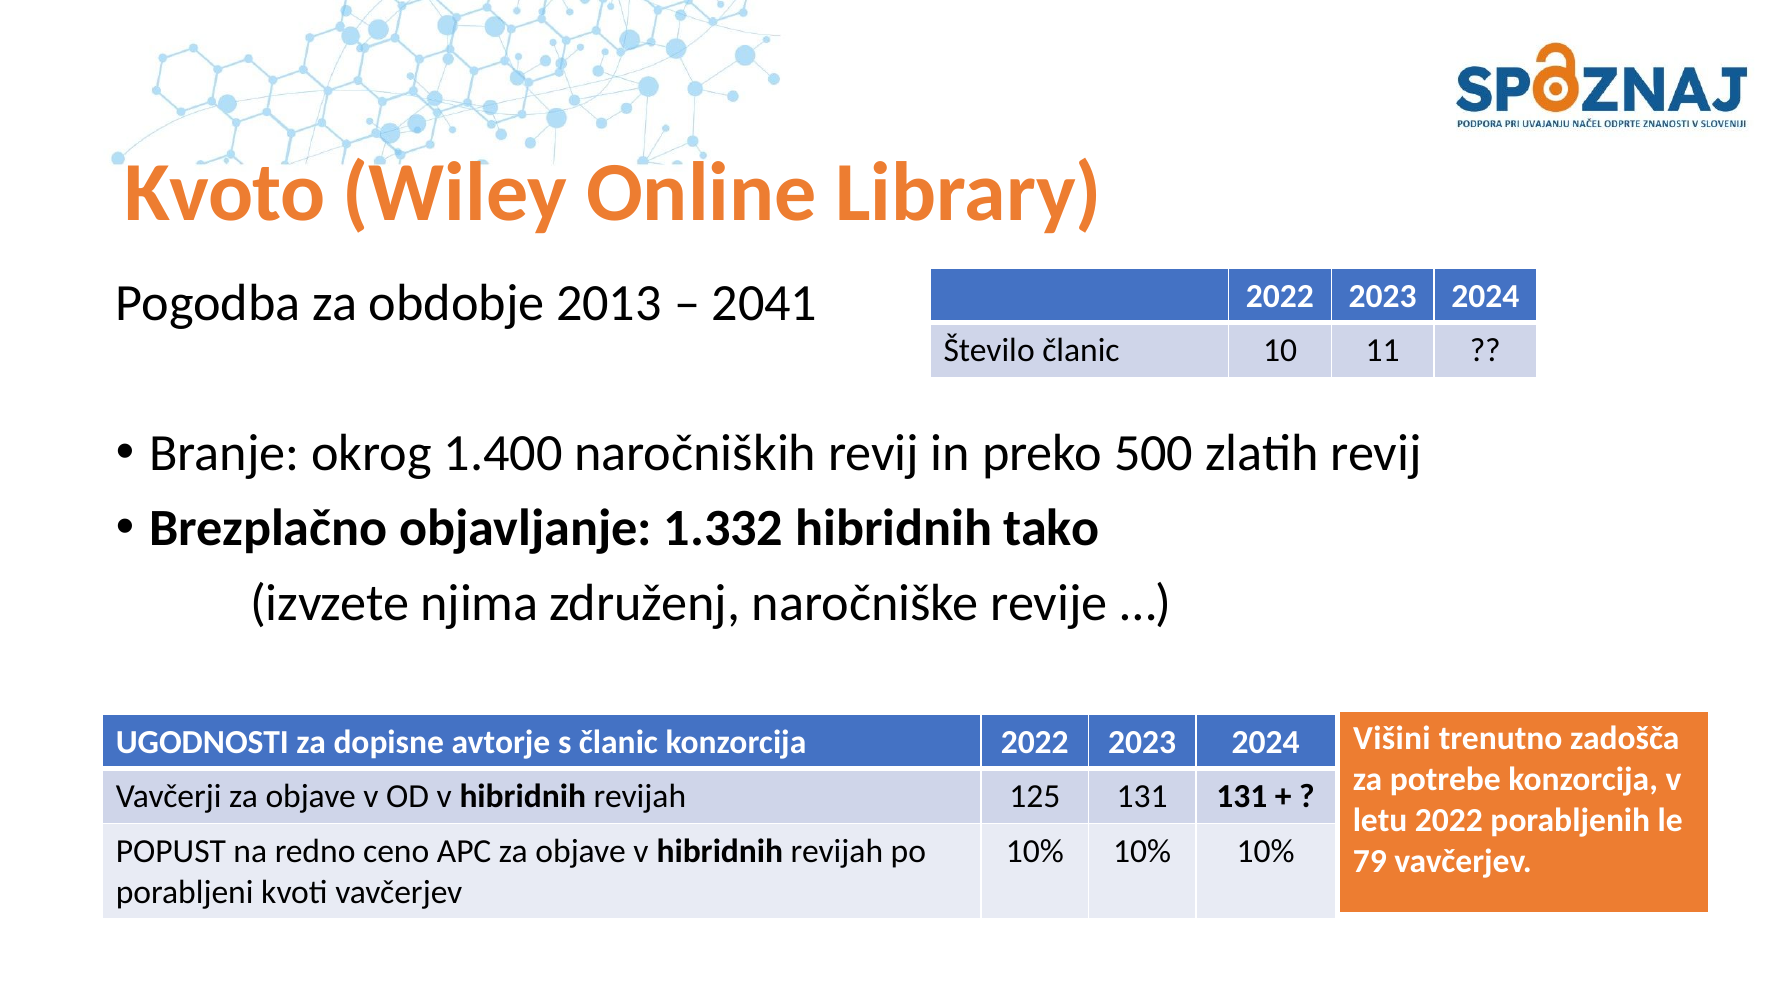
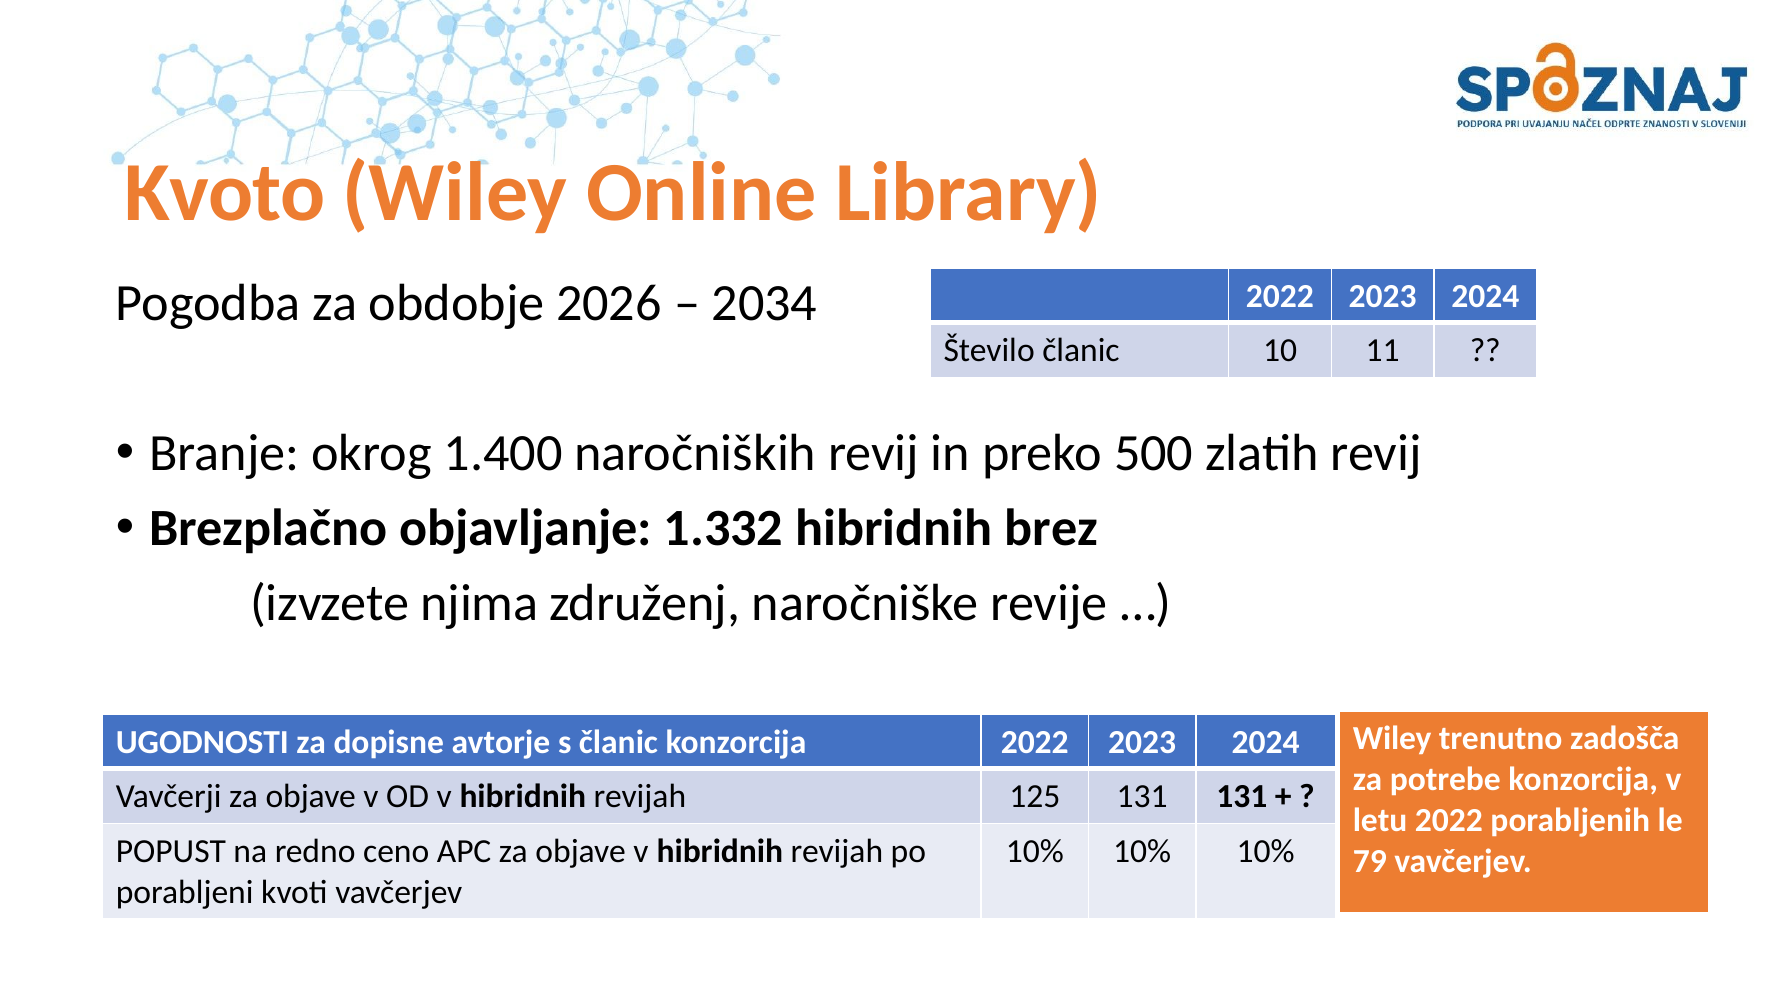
2013: 2013 -> 2026
2041: 2041 -> 2034
tako: tako -> brez
Višini at (1392, 738): Višini -> Wiley
